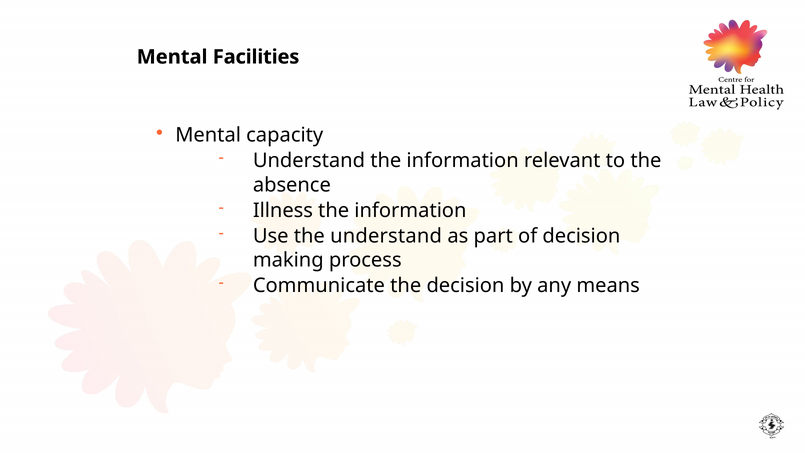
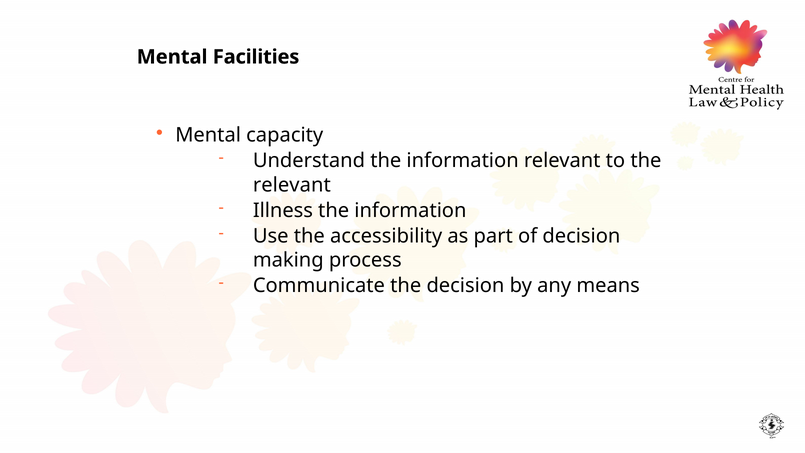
absence at (292, 185): absence -> relevant
the understand: understand -> accessibility
